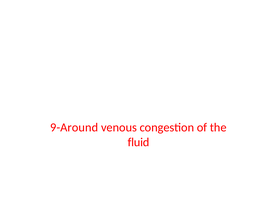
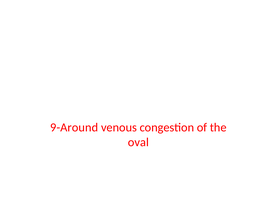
fluid: fluid -> oval
